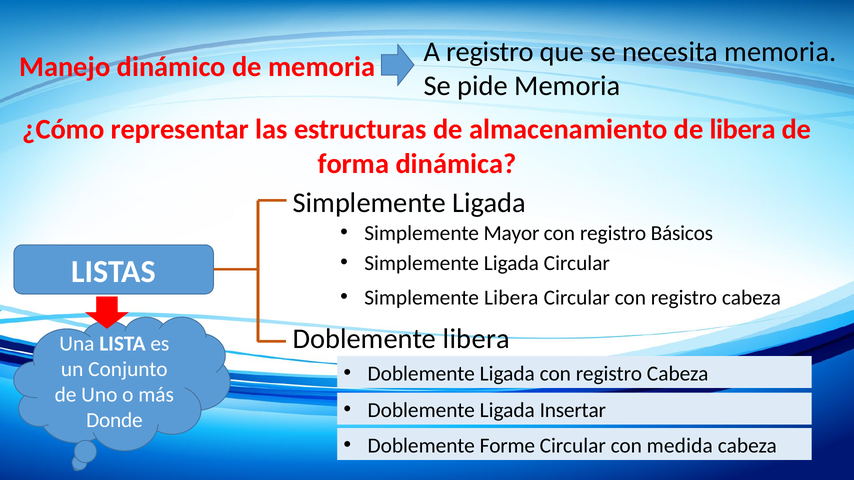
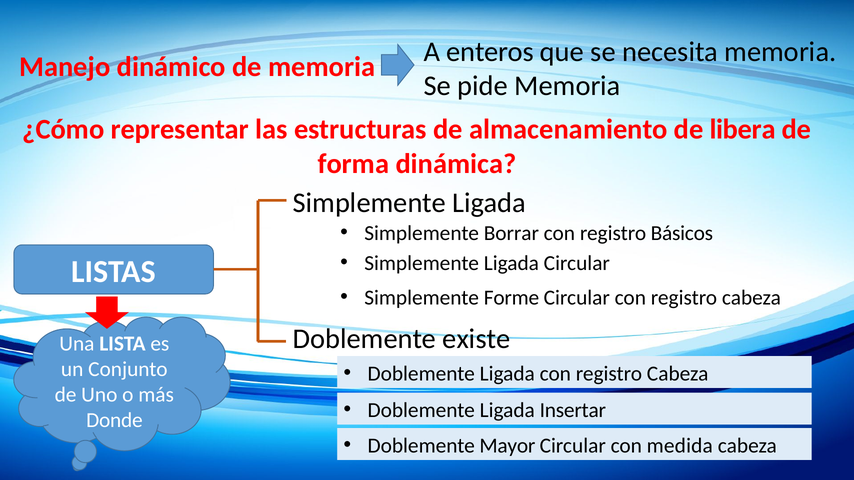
A registro: registro -> enteros
Mayor: Mayor -> Borrar
Simplemente Libera: Libera -> Forme
Doblemente libera: libera -> existe
Forme: Forme -> Mayor
